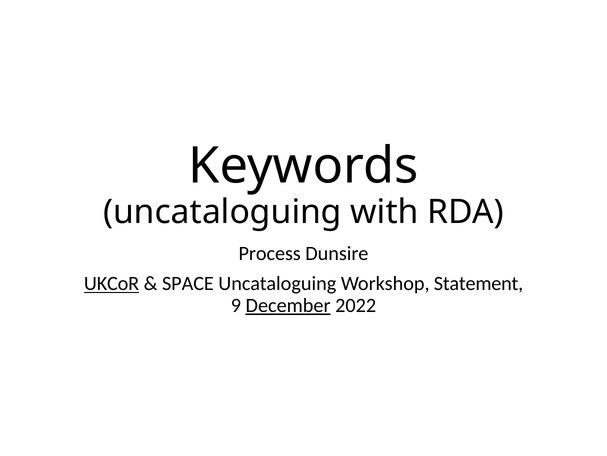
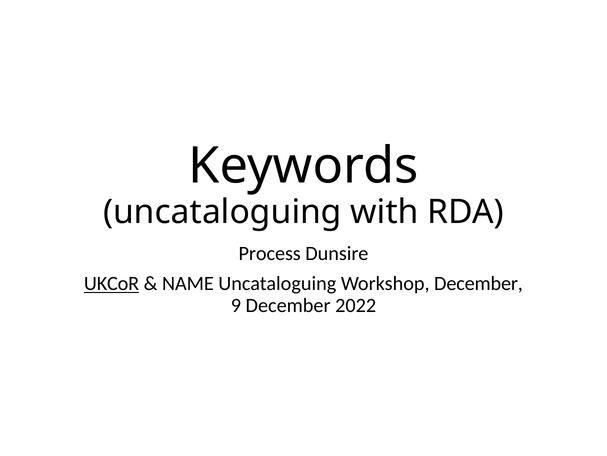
SPACE: SPACE -> NAME
Workshop Statement: Statement -> December
December at (288, 305) underline: present -> none
